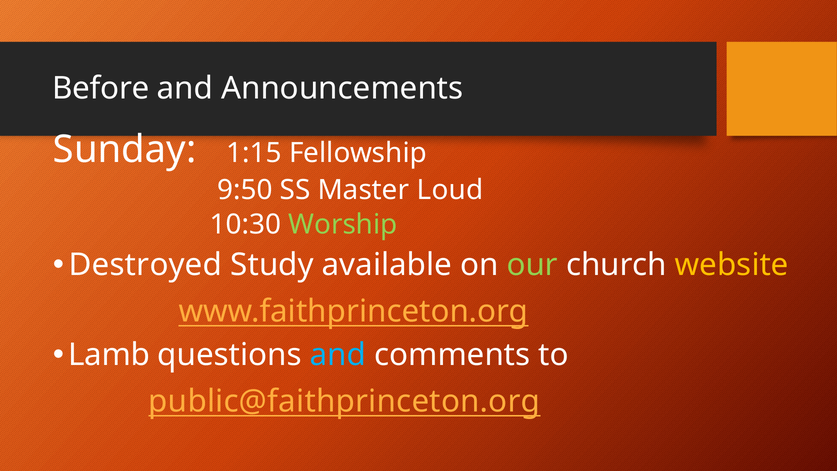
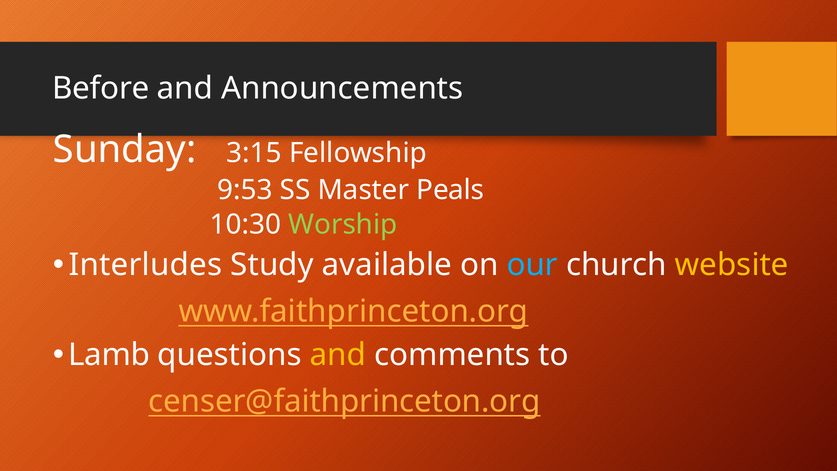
1:15: 1:15 -> 3:15
9:50: 9:50 -> 9:53
Loud: Loud -> Peals
Destroyed: Destroyed -> Interludes
our colour: light green -> light blue
and at (338, 355) colour: light blue -> yellow
public@faithprinceton.org: public@faithprinceton.org -> censer@faithprinceton.org
